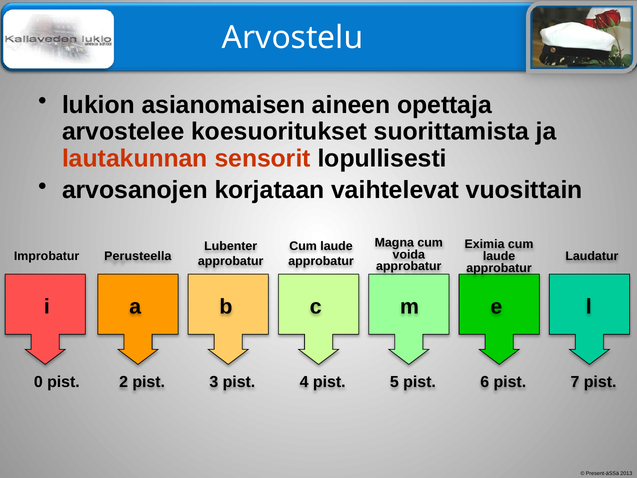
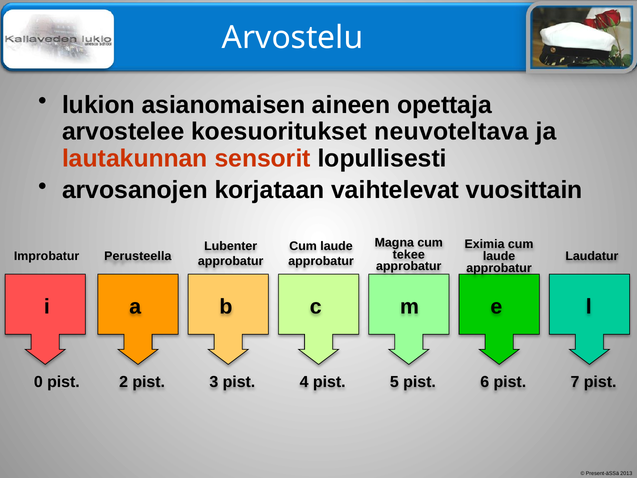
suorittamista: suorittamista -> neuvoteltava
voida: voida -> tekee
